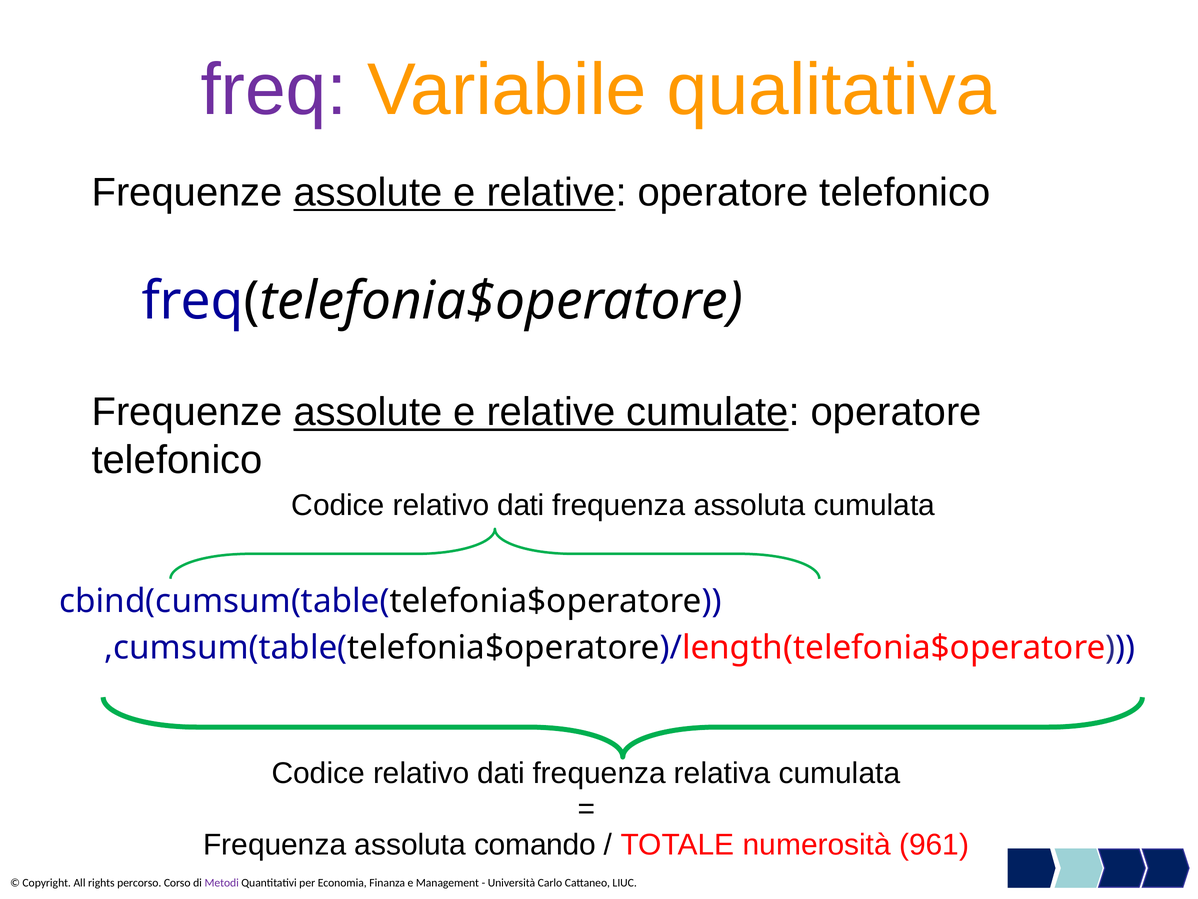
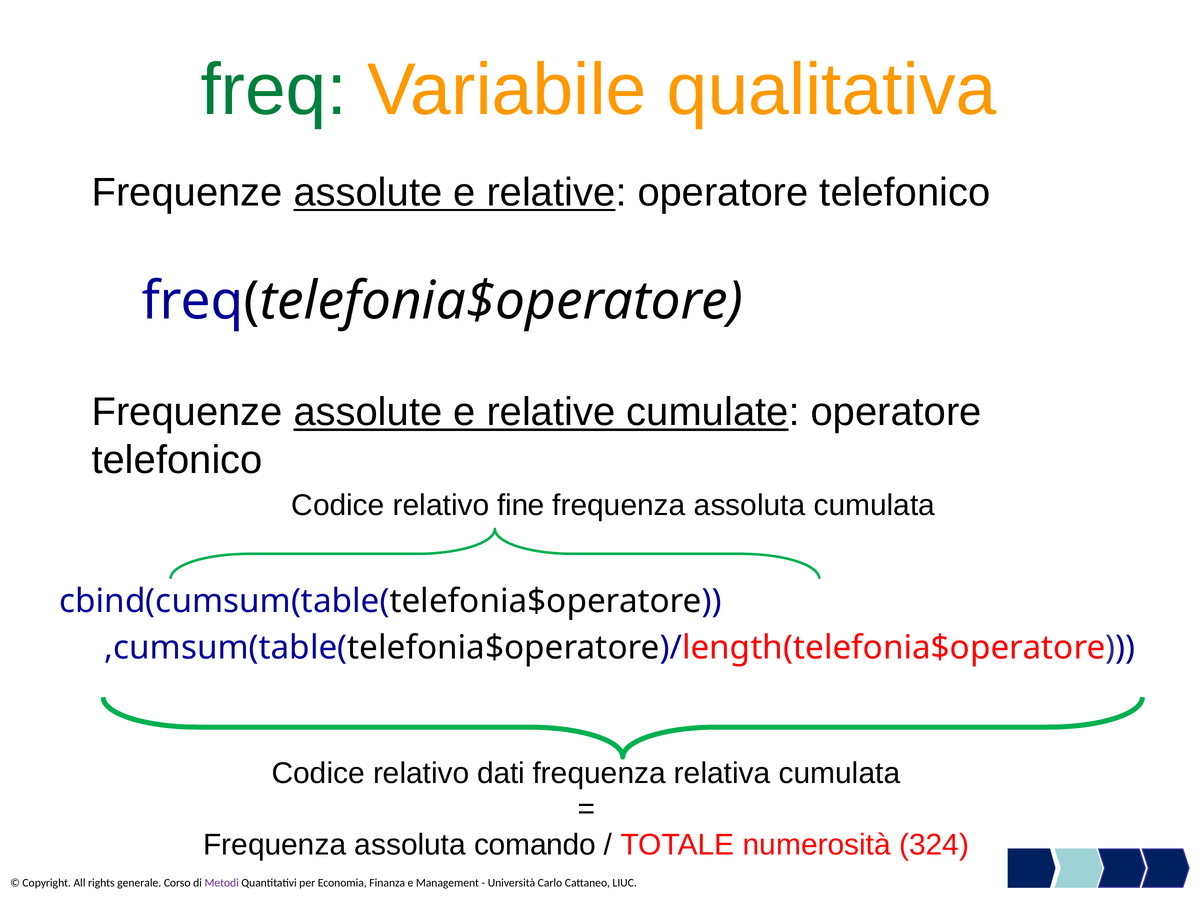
freq colour: purple -> green
dati at (521, 505): dati -> fine
961: 961 -> 324
percorso: percorso -> generale
